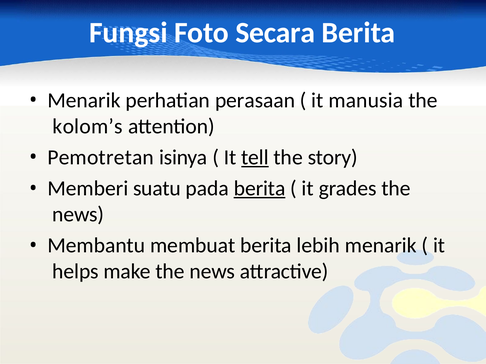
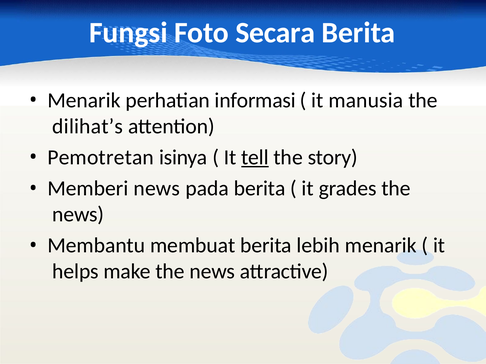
perasaan: perasaan -> informasi
kolom’s: kolom’s -> dilihat’s
Memberi suatu: suatu -> news
berita at (260, 189) underline: present -> none
